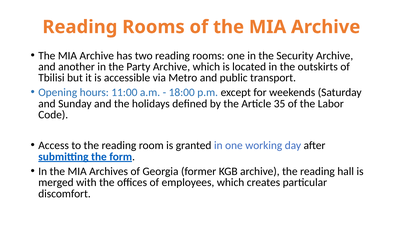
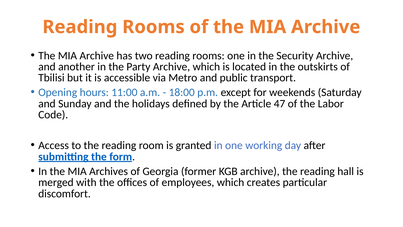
35: 35 -> 47
